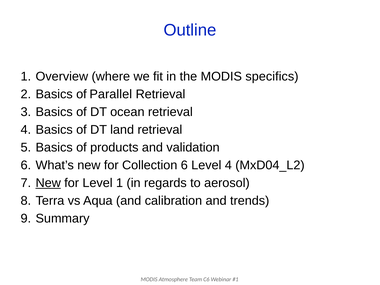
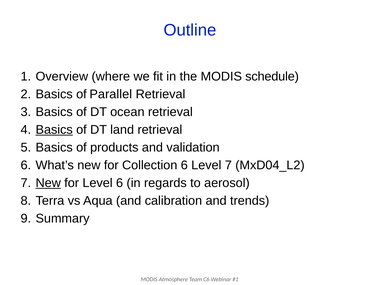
specifics: specifics -> schedule
Basics at (54, 130) underline: none -> present
Level 4: 4 -> 7
Level 1: 1 -> 6
